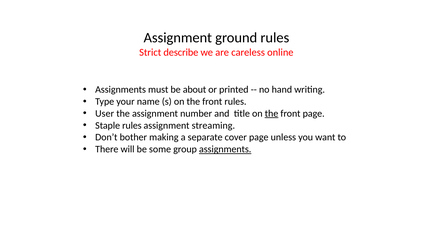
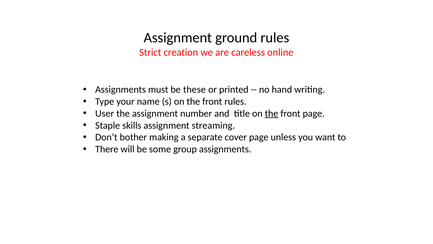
describe: describe -> creation
about: about -> these
Staple rules: rules -> skills
assignments at (225, 149) underline: present -> none
